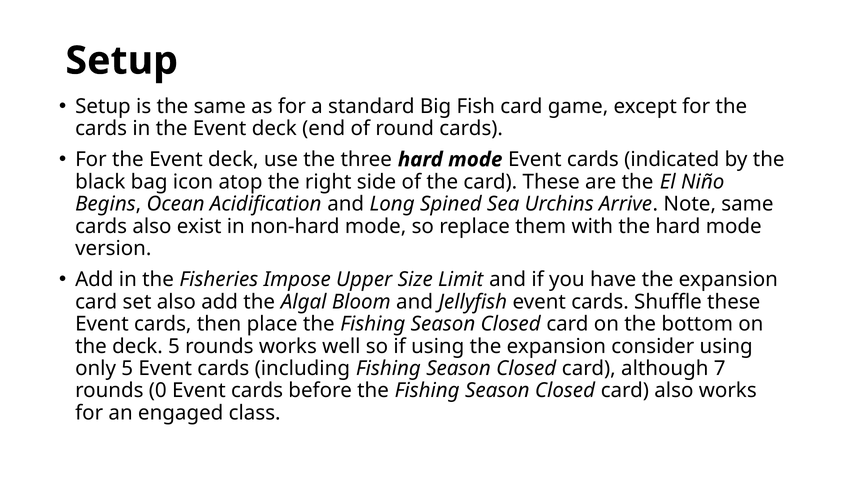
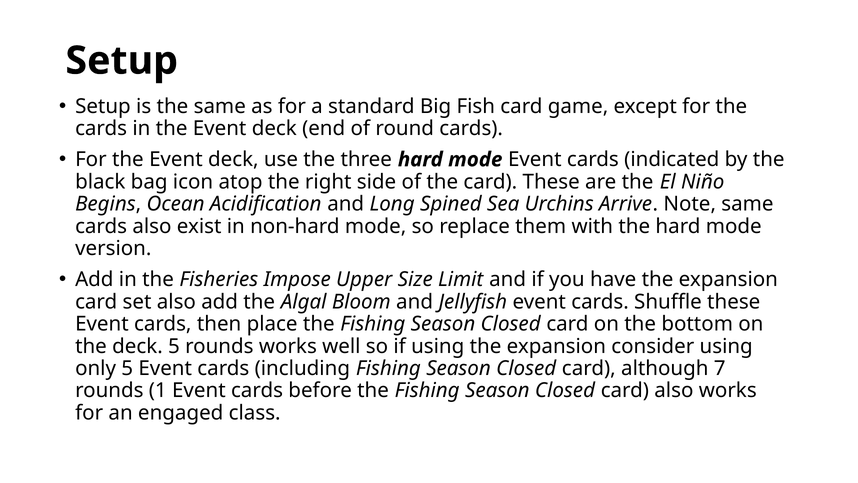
0: 0 -> 1
